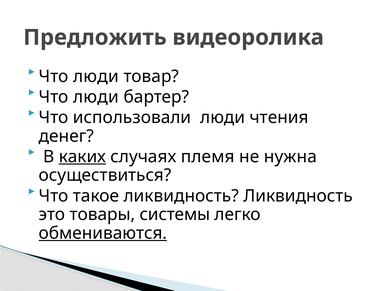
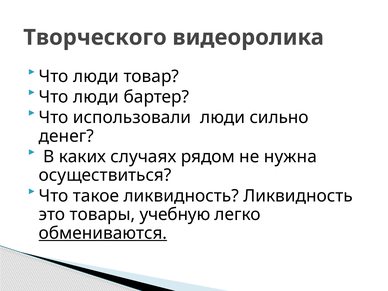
Предложить: Предложить -> Творческого
чтения: чтения -> сильно
каких underline: present -> none
племя: племя -> рядом
системы: системы -> учебную
